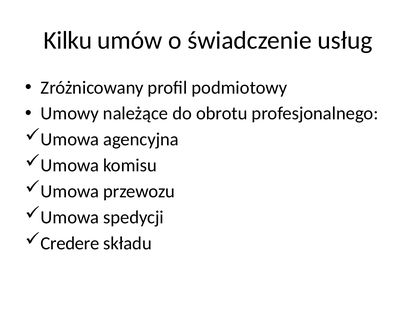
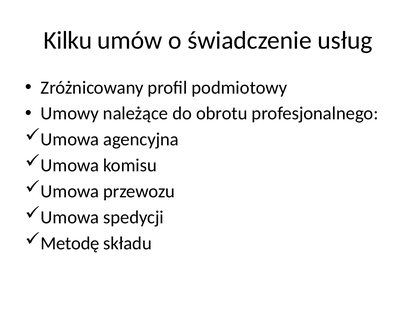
Credere: Credere -> Metodę
